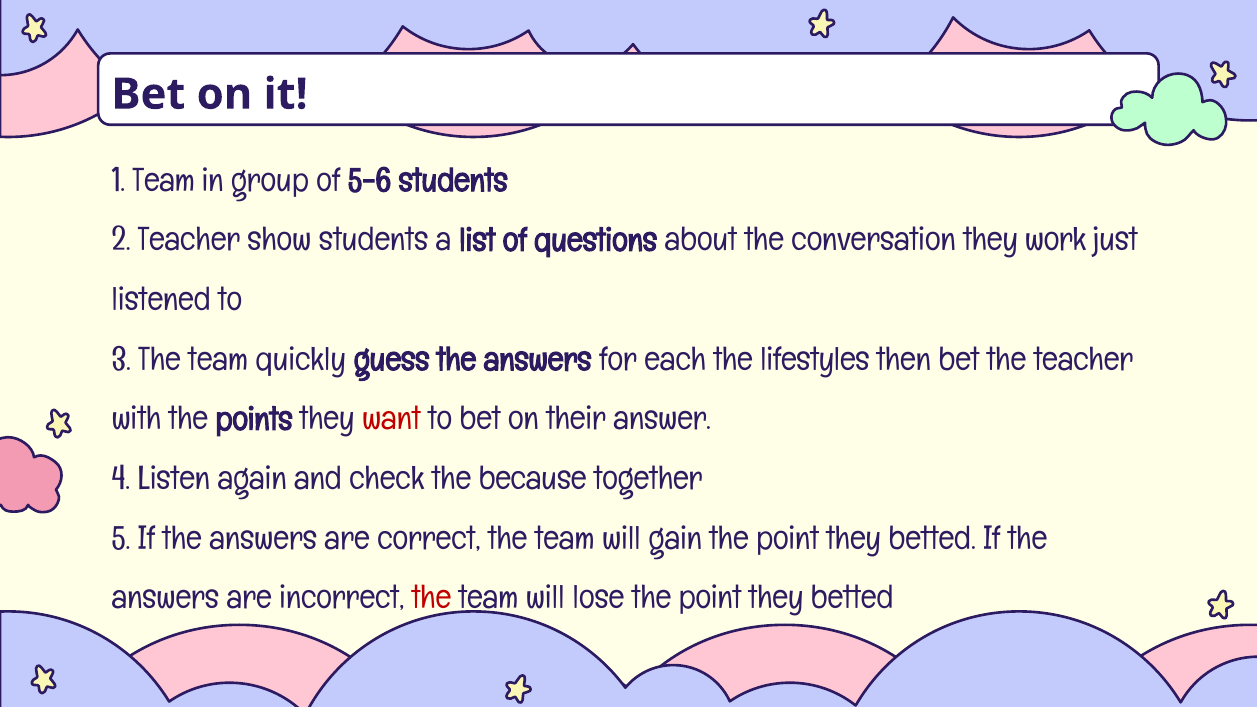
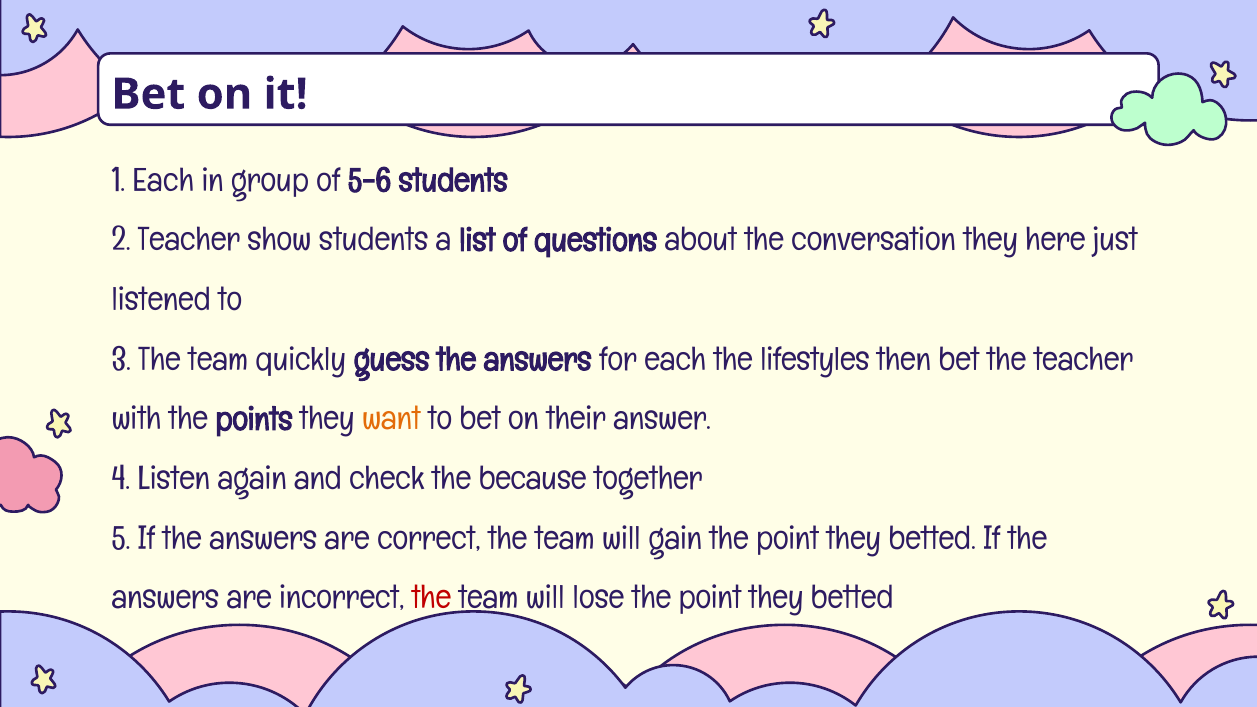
1 Team: Team -> Each
work: work -> here
want colour: red -> orange
